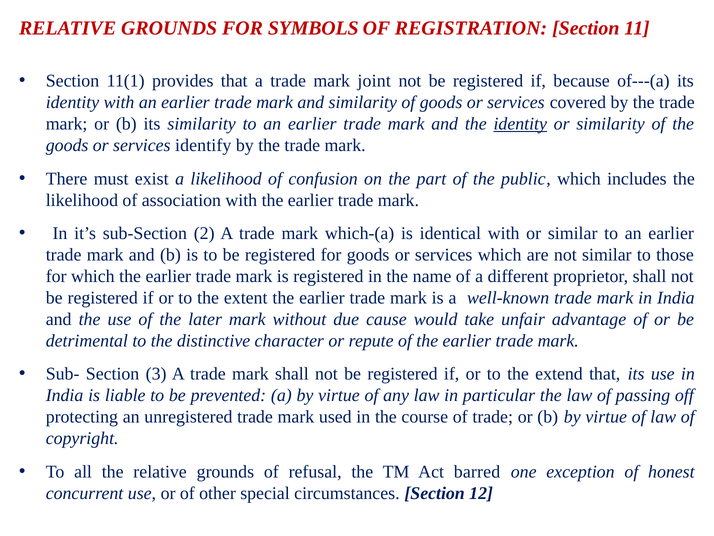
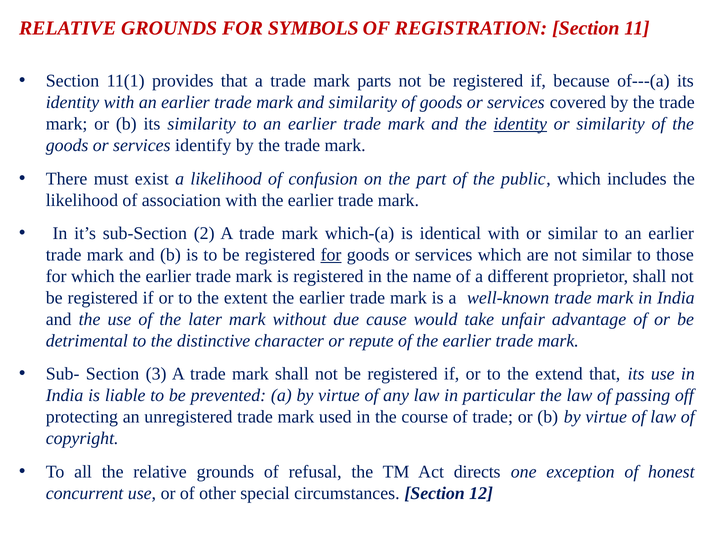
joint: joint -> parts
for at (331, 255) underline: none -> present
barred: barred -> directs
